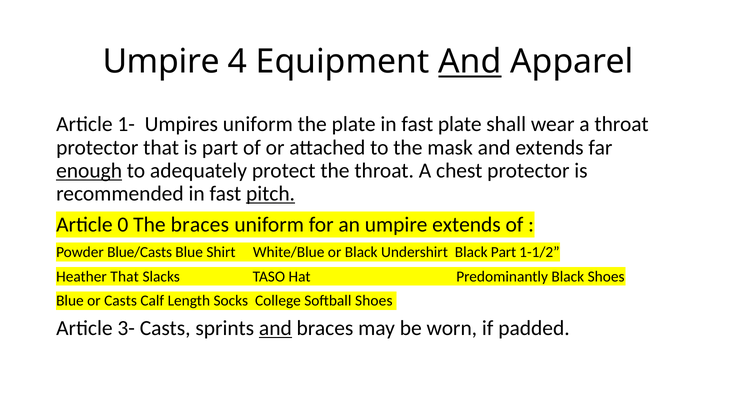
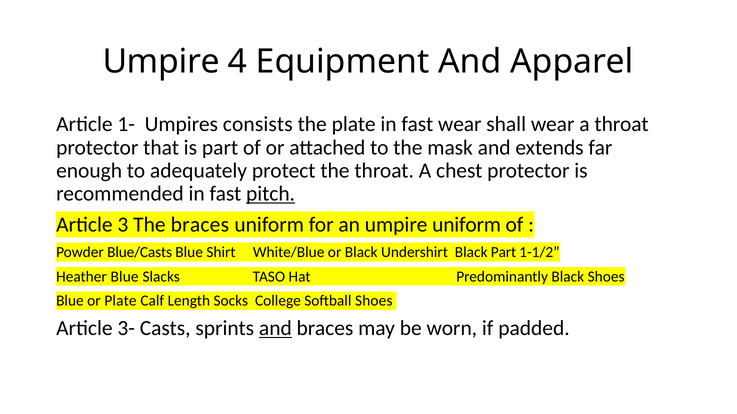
And at (470, 62) underline: present -> none
Umpires uniform: uniform -> consists
fast plate: plate -> wear
enough underline: present -> none
0: 0 -> 3
umpire extends: extends -> uniform
Heather That: That -> Blue
or Casts: Casts -> Plate
